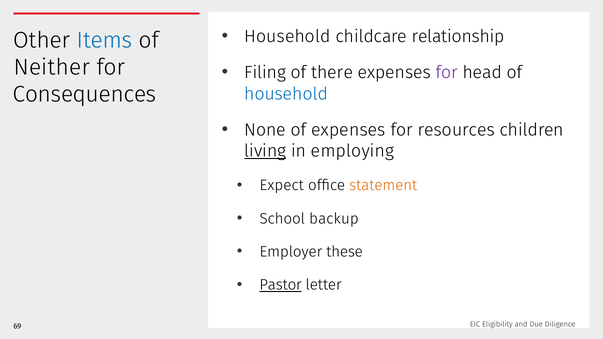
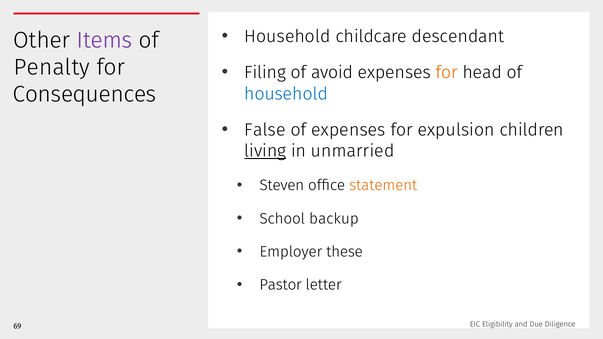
relationship: relationship -> descendant
Items colour: blue -> purple
Neither: Neither -> Penalty
there: there -> avoid
for at (447, 73) colour: purple -> orange
None: None -> False
resources: resources -> expulsion
employing: employing -> unmarried
Expect: Expect -> Steven
Pastor underline: present -> none
